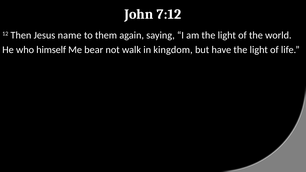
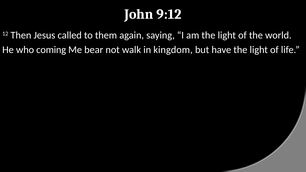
7:12: 7:12 -> 9:12
name: name -> called
himself: himself -> coming
